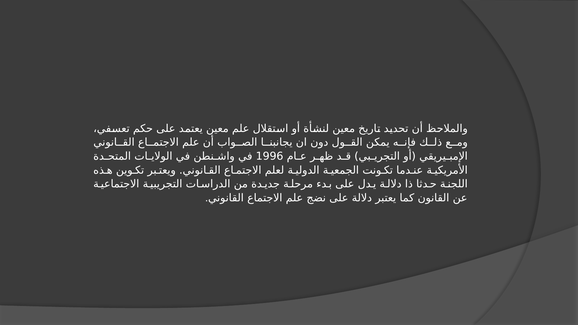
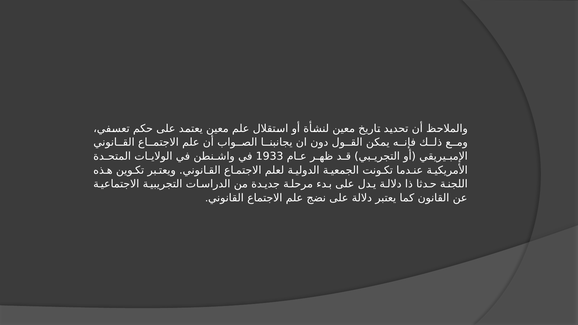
1996: 1996 -> 1933
